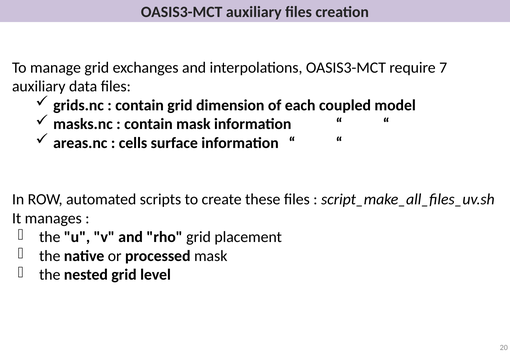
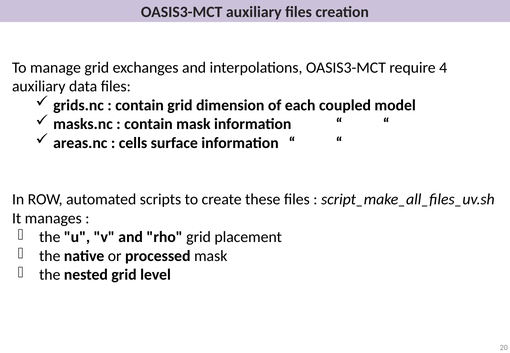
7: 7 -> 4
